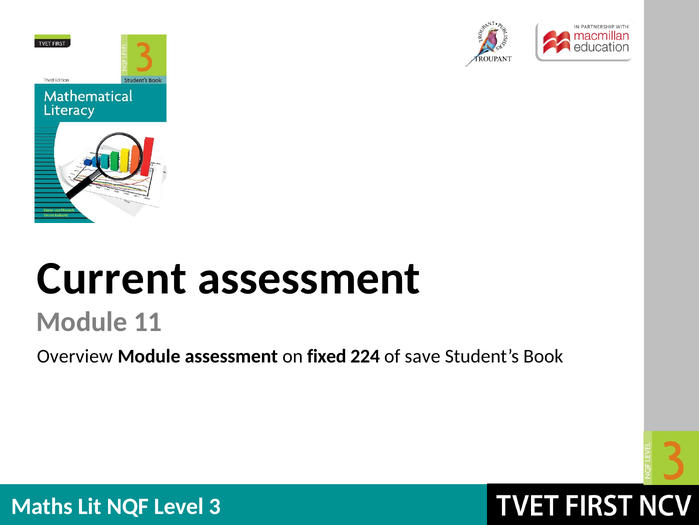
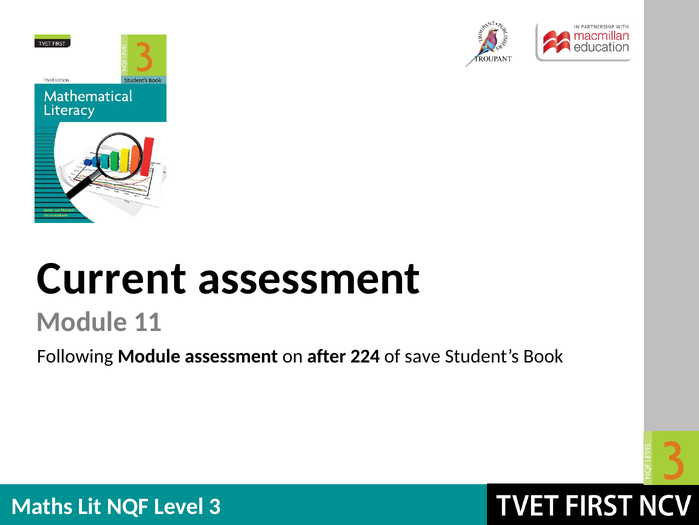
Overview: Overview -> Following
fixed: fixed -> after
